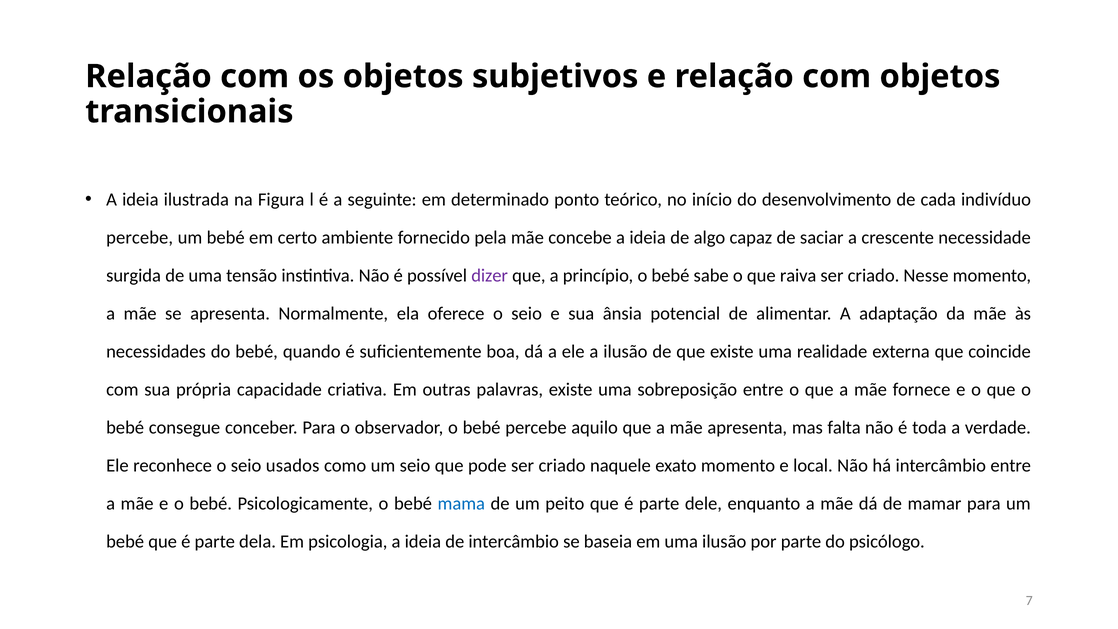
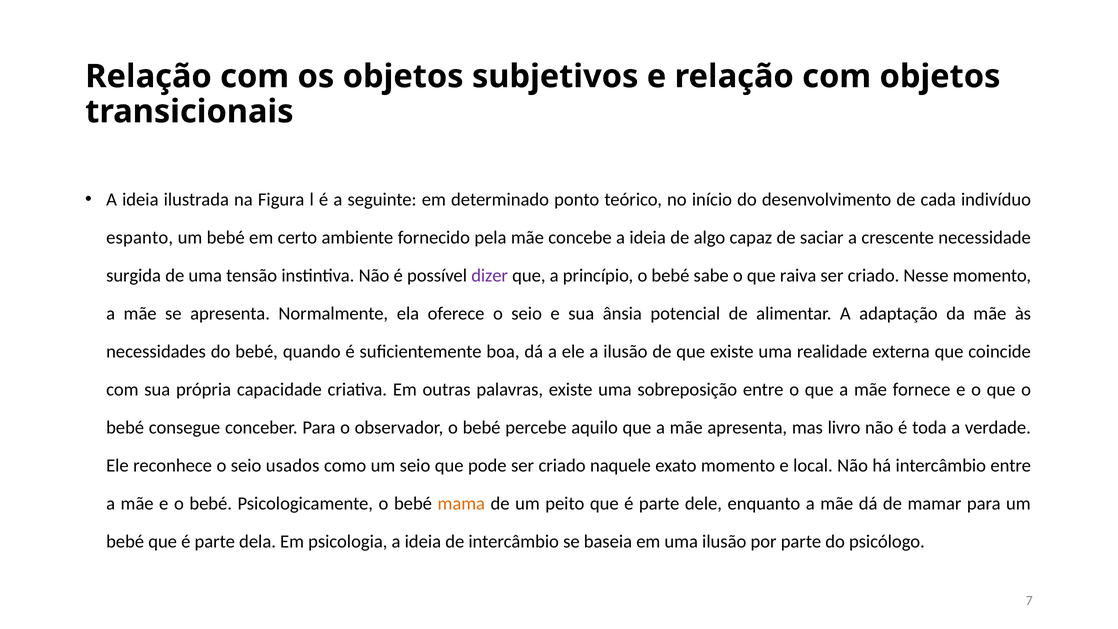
percebe at (140, 238): percebe -> espanto
falta: falta -> livro
mama colour: blue -> orange
